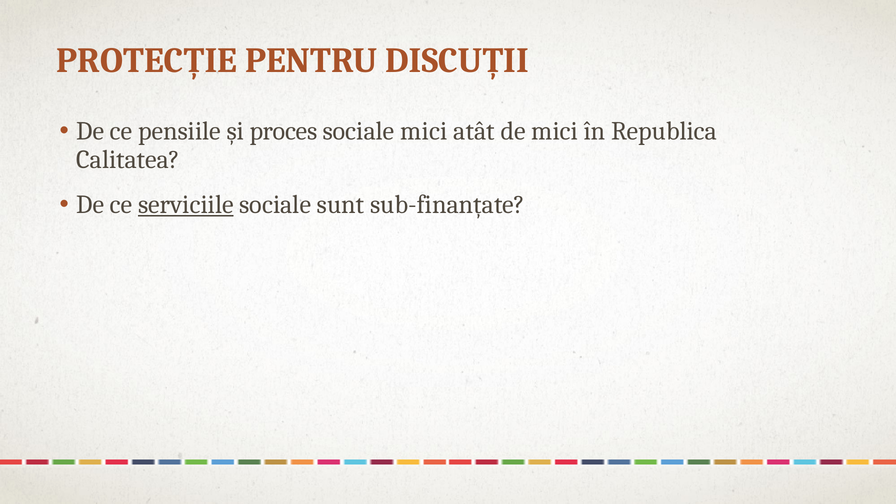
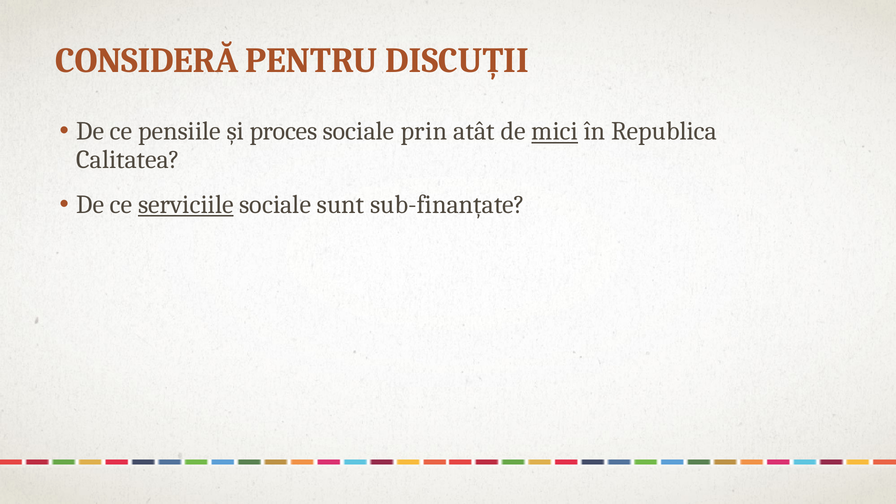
PROTECȚIE: PROTECȚIE -> CONSIDERĂ
sociale mici: mici -> prin
mici at (555, 131) underline: none -> present
